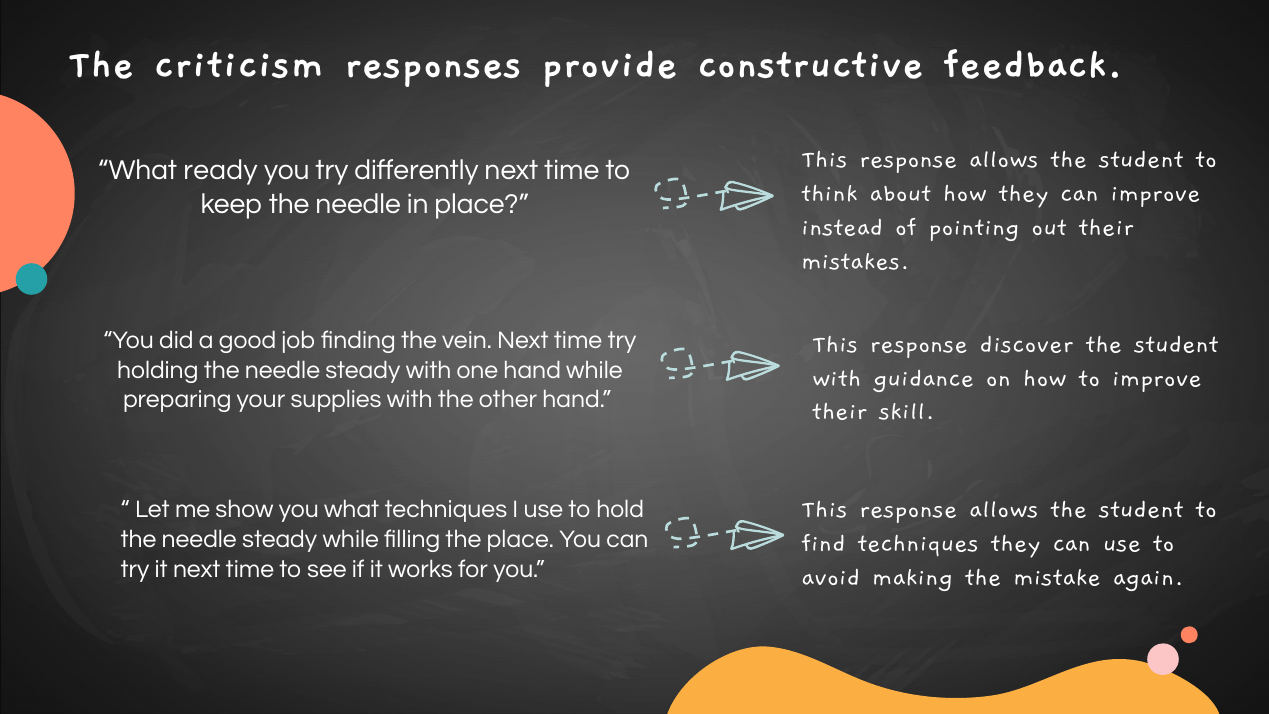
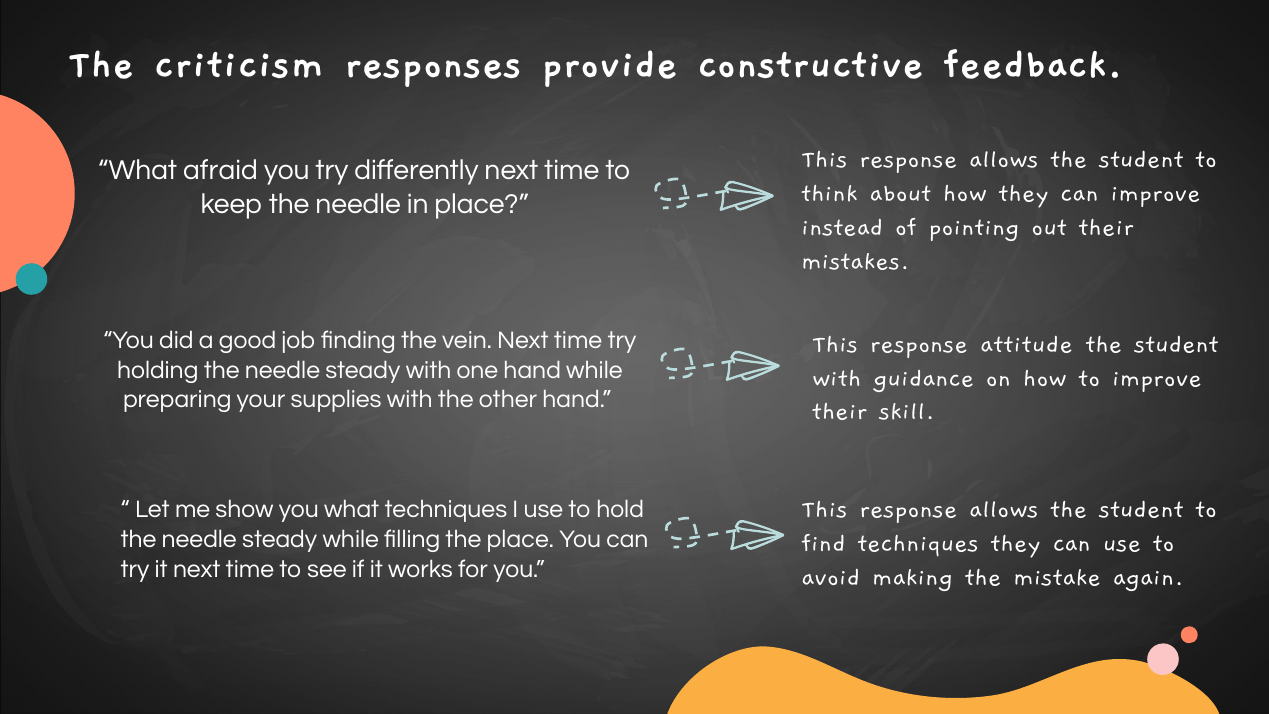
ready: ready -> afraid
discover: discover -> attitude
